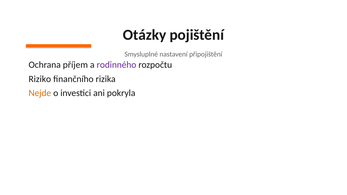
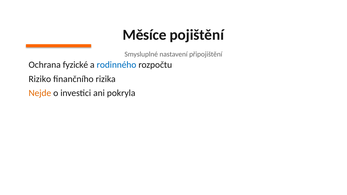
Otázky: Otázky -> Měsíce
příjem: příjem -> fyzické
rodinného colour: purple -> blue
